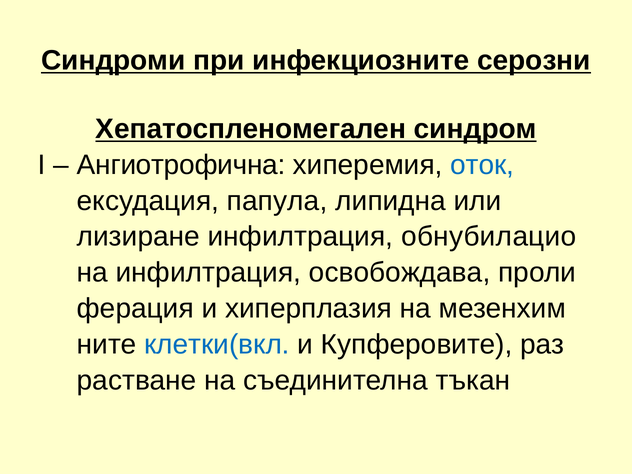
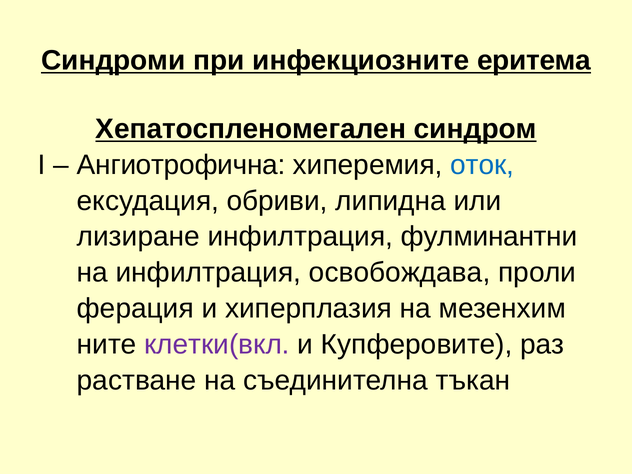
серозни: серозни -> еритема
папула: папула -> обриви
обнубилацио: обнубилацио -> фулминантни
клетки(вкл colour: blue -> purple
